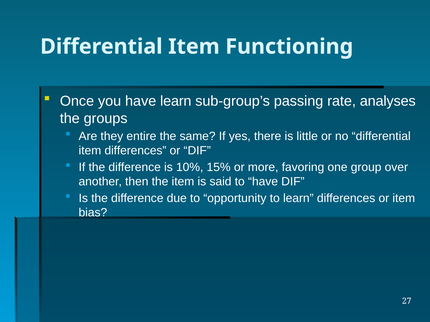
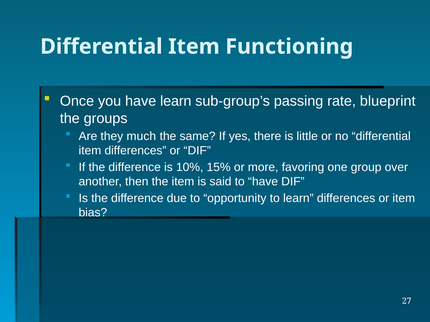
analyses: analyses -> blueprint
entire: entire -> much
